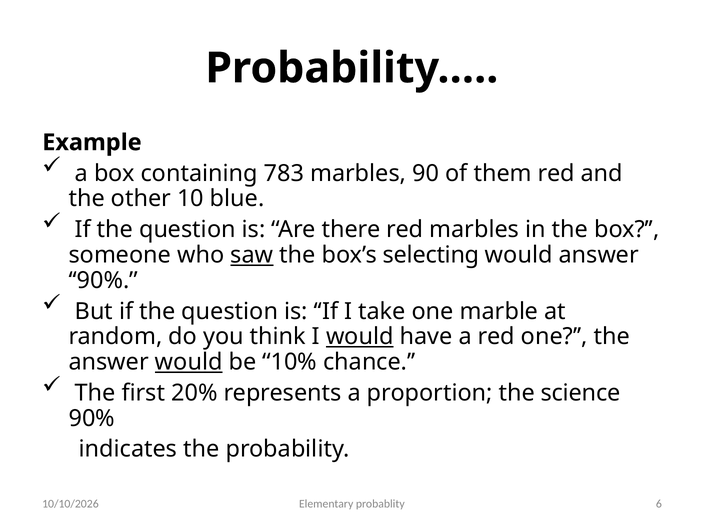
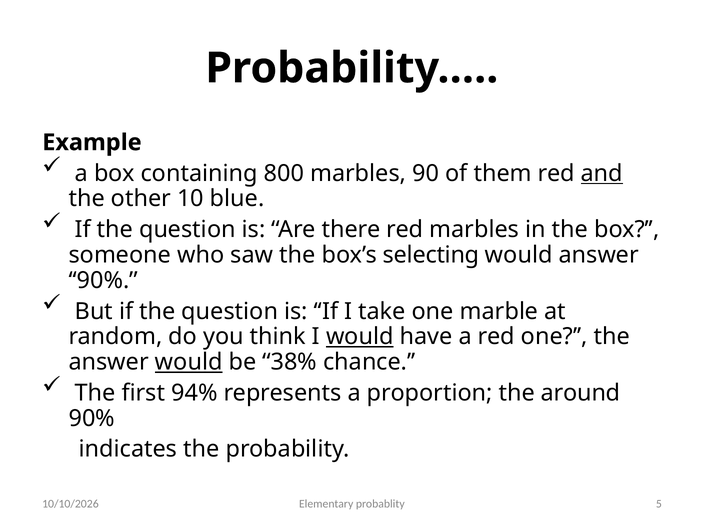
783: 783 -> 800
and underline: none -> present
saw underline: present -> none
10%: 10% -> 38%
20%: 20% -> 94%
science: science -> around
6: 6 -> 5
